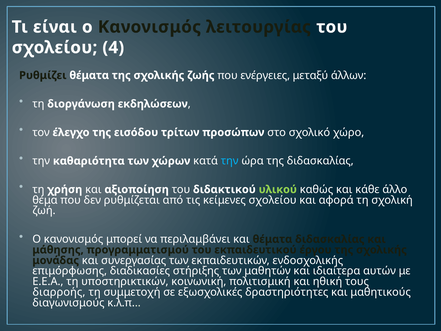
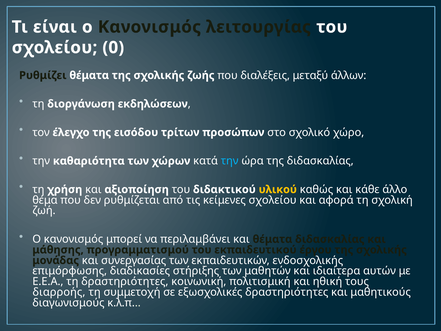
4: 4 -> 0
ενέργειες: ενέργειες -> διαλέξεις
υλικού colour: light green -> yellow
τη υποστηρικτικών: υποστηρικτικών -> δραστηριότητες
